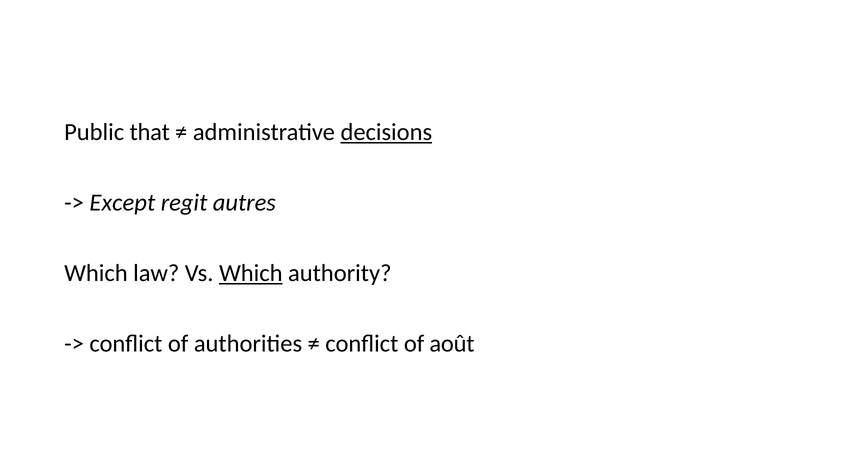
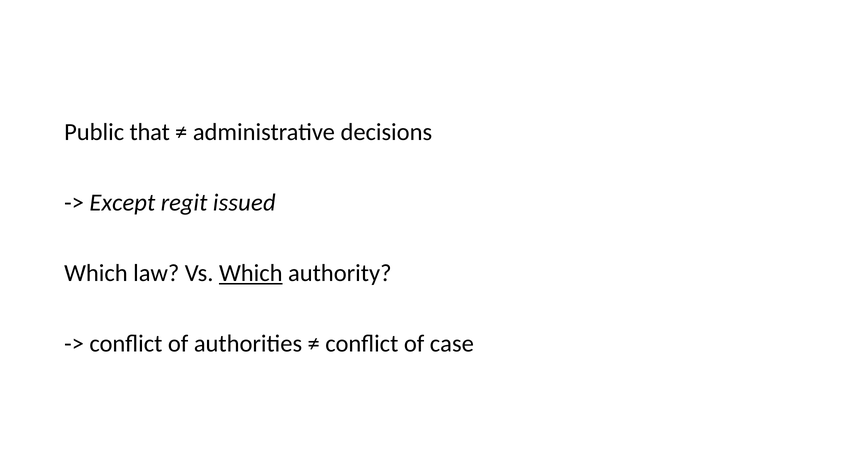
decisions underline: present -> none
autres: autres -> issued
août: août -> case
